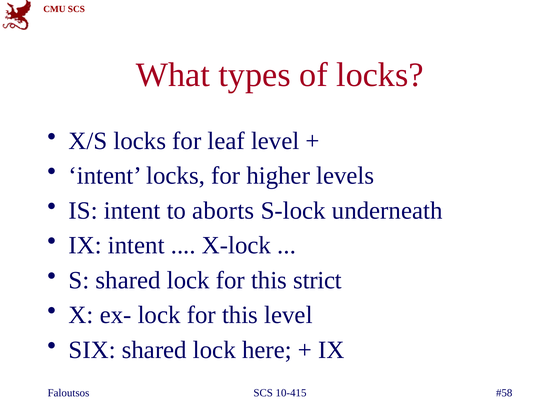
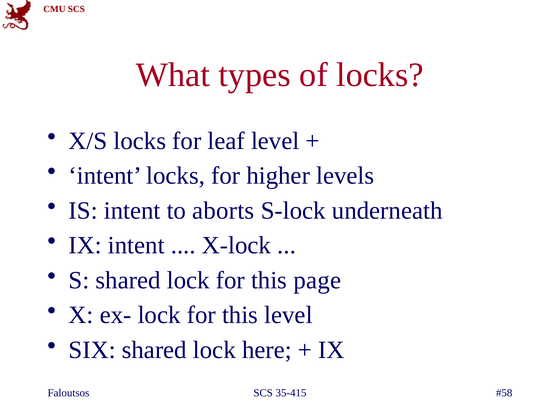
strict: strict -> page
10-415: 10-415 -> 35-415
